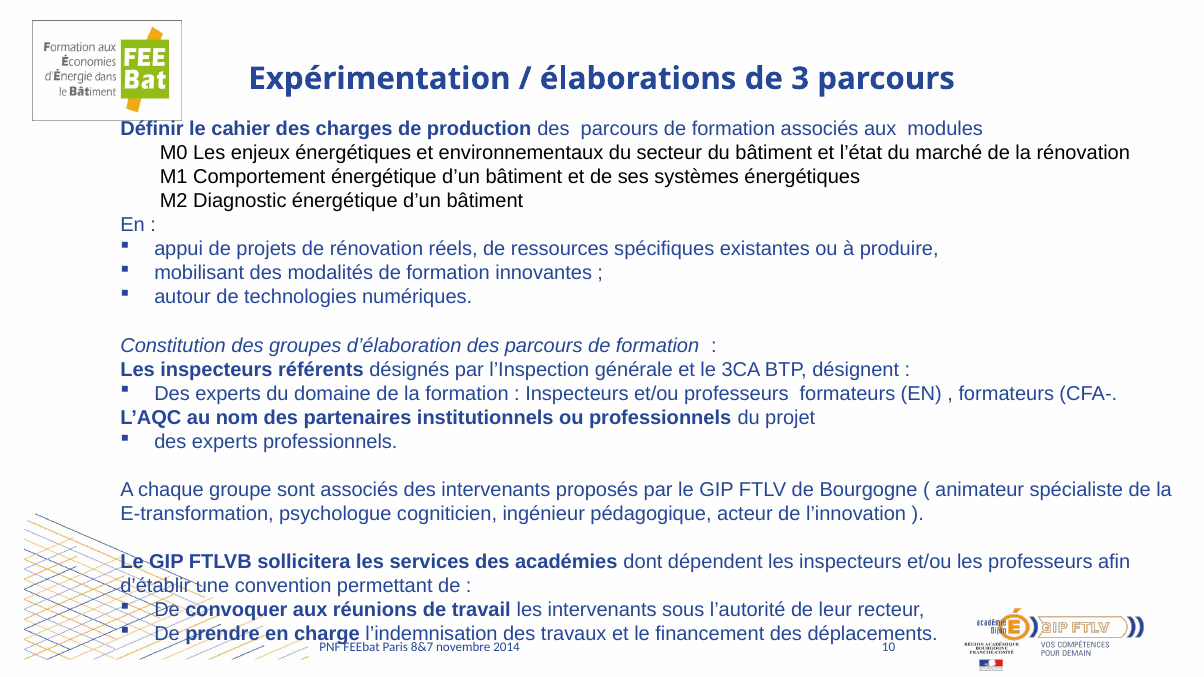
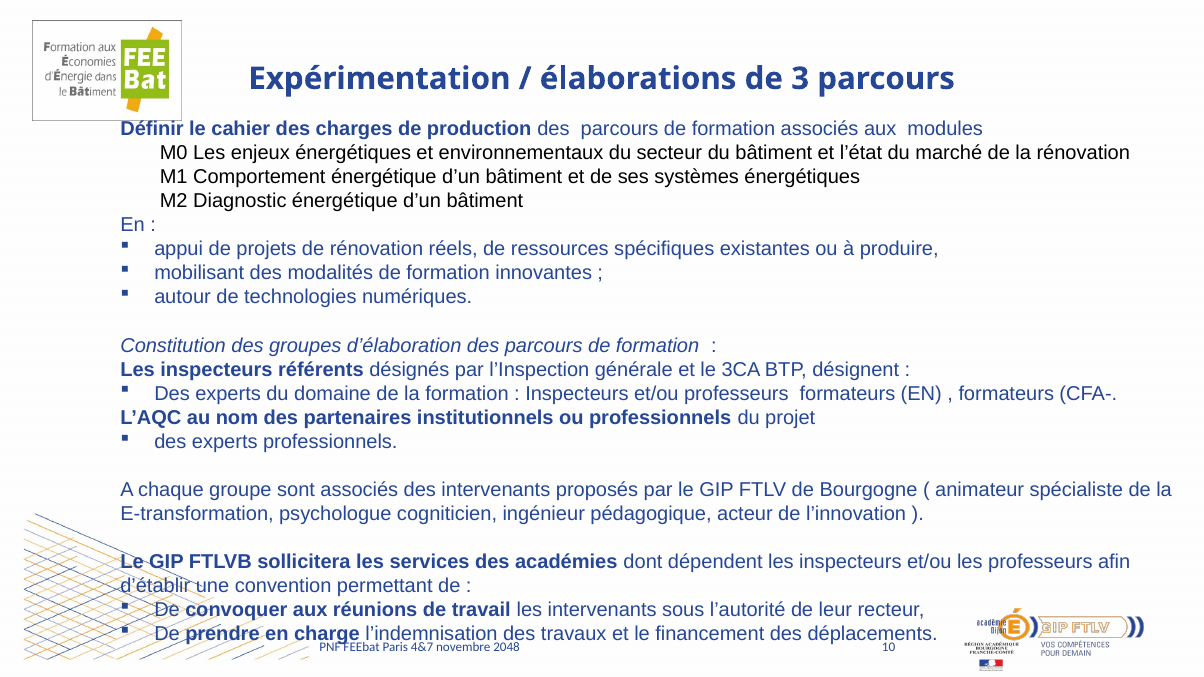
8&7: 8&7 -> 4&7
2014: 2014 -> 2048
